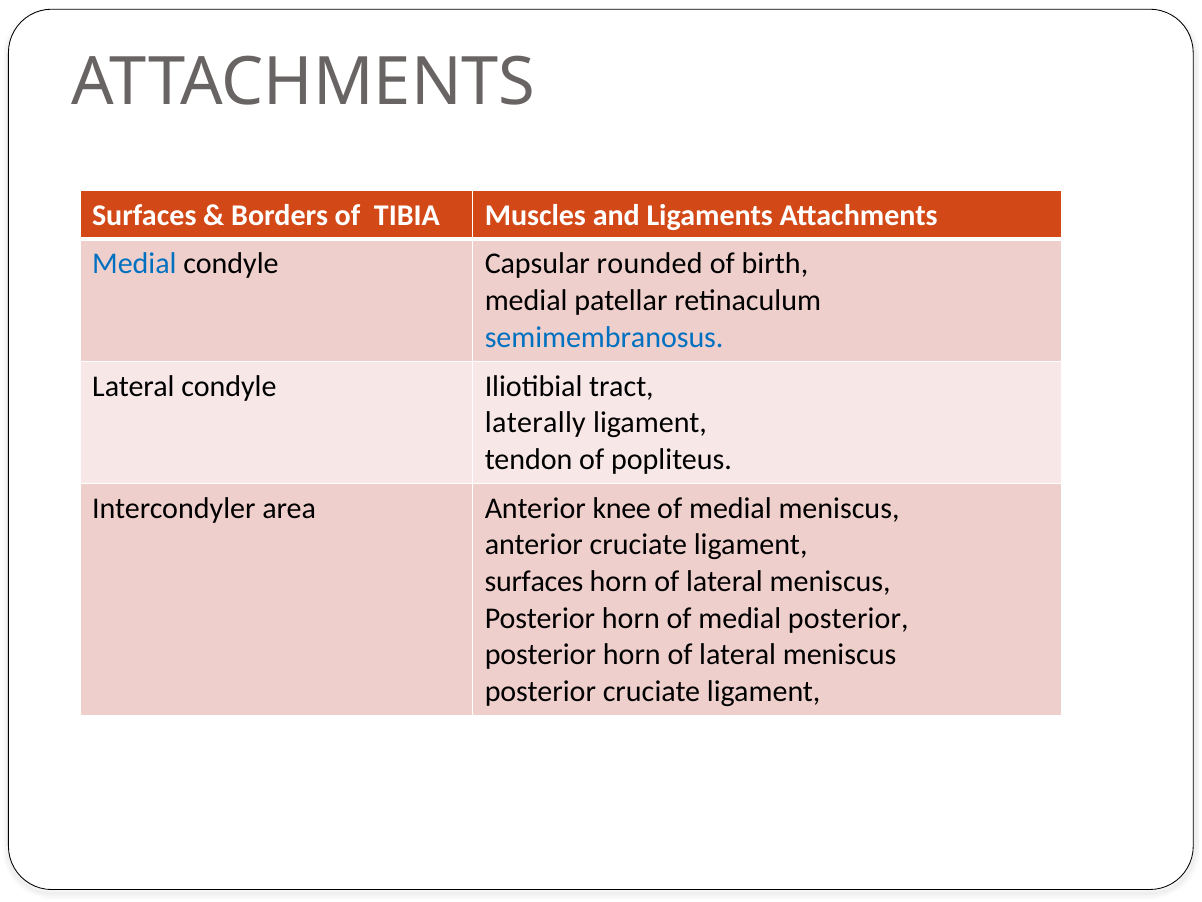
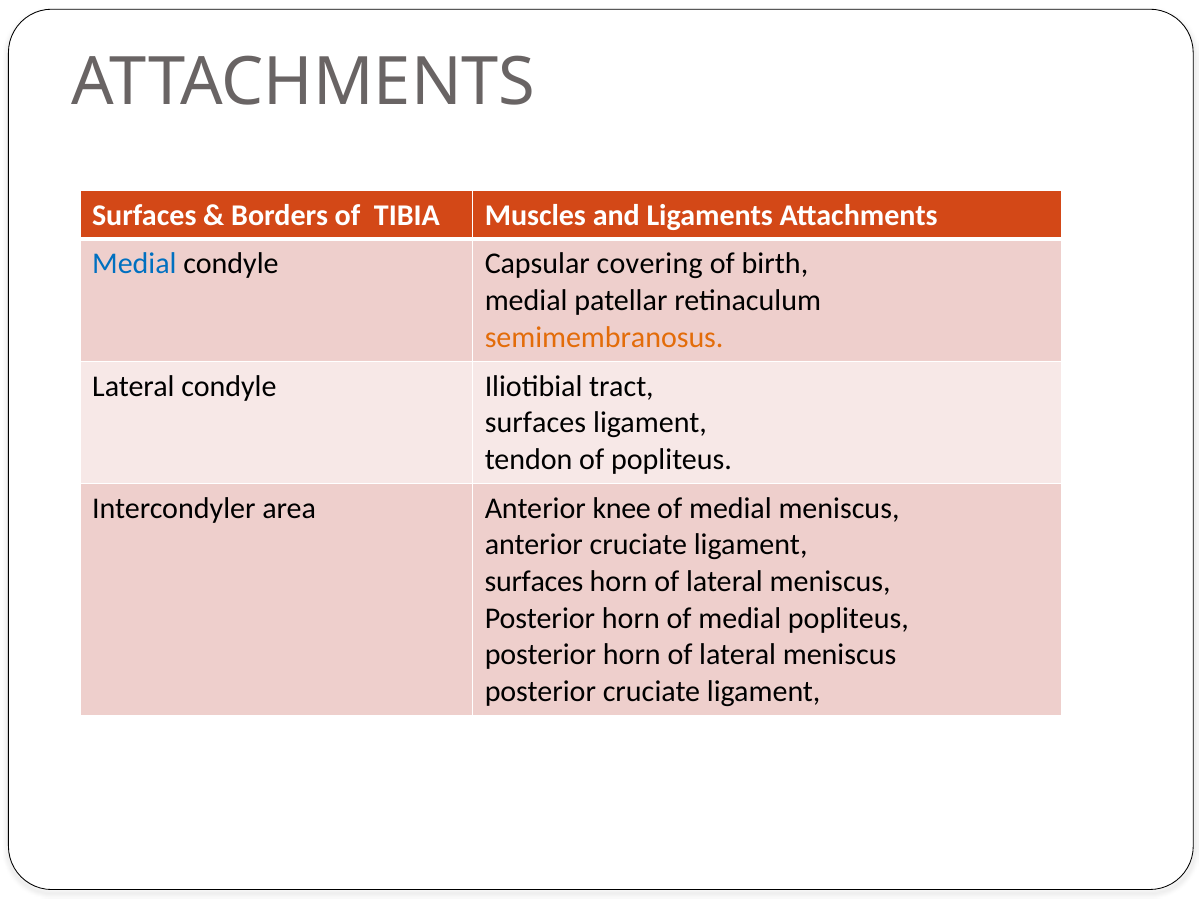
rounded: rounded -> covering
semimembranosus colour: blue -> orange
laterally at (535, 423): laterally -> surfaces
medial posterior: posterior -> popliteus
